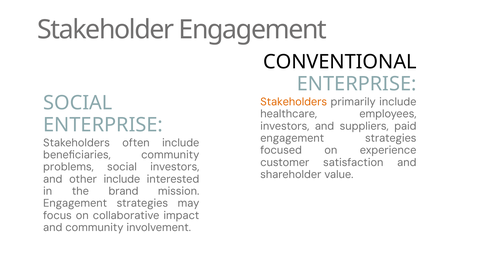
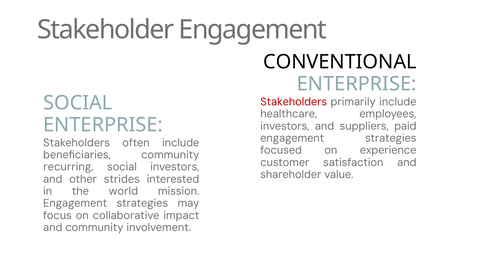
Stakeholders at (294, 102) colour: orange -> red
problems: problems -> recurring
other include: include -> strides
brand: brand -> world
